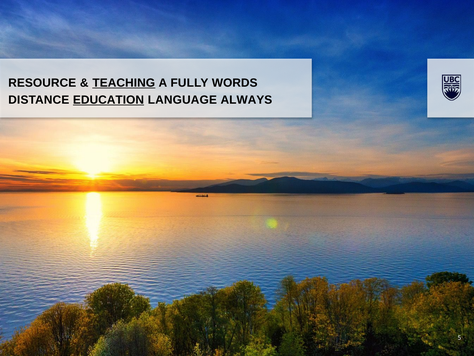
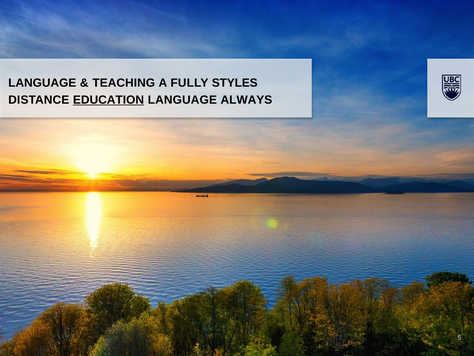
RESOURCE at (42, 83): RESOURCE -> LANGUAGE
TEACHING underline: present -> none
WORDS: WORDS -> STYLES
